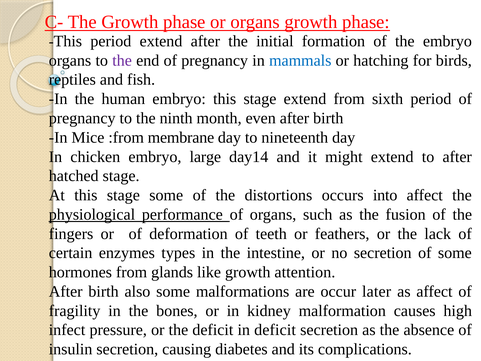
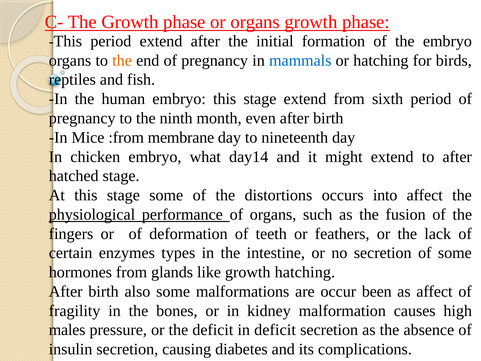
the at (122, 60) colour: purple -> orange
large: large -> what
growth attention: attention -> hatching
later: later -> been
infect: infect -> males
